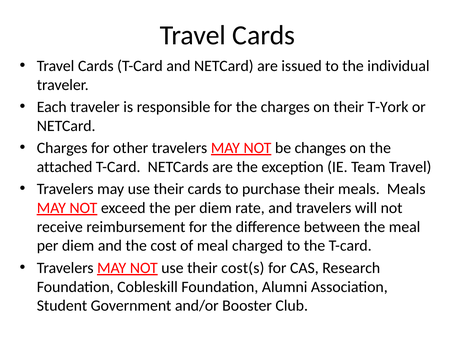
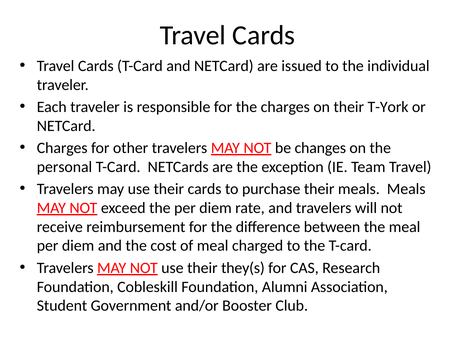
attached: attached -> personal
cost(s: cost(s -> they(s
